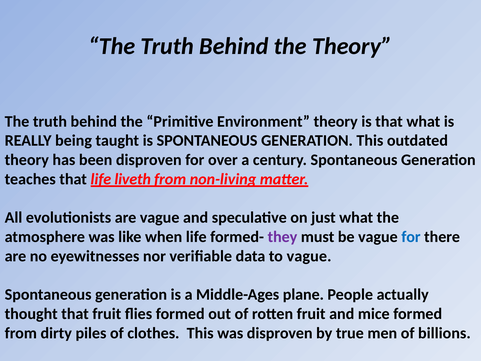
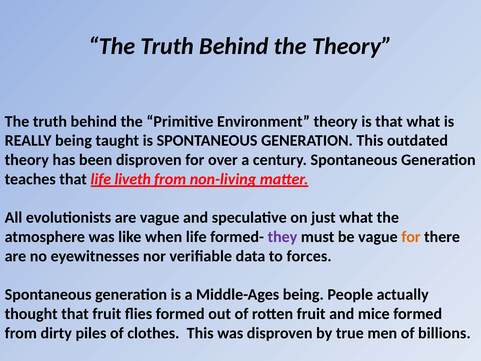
for at (411, 237) colour: blue -> orange
to vague: vague -> forces
Middle-Ages plane: plane -> being
